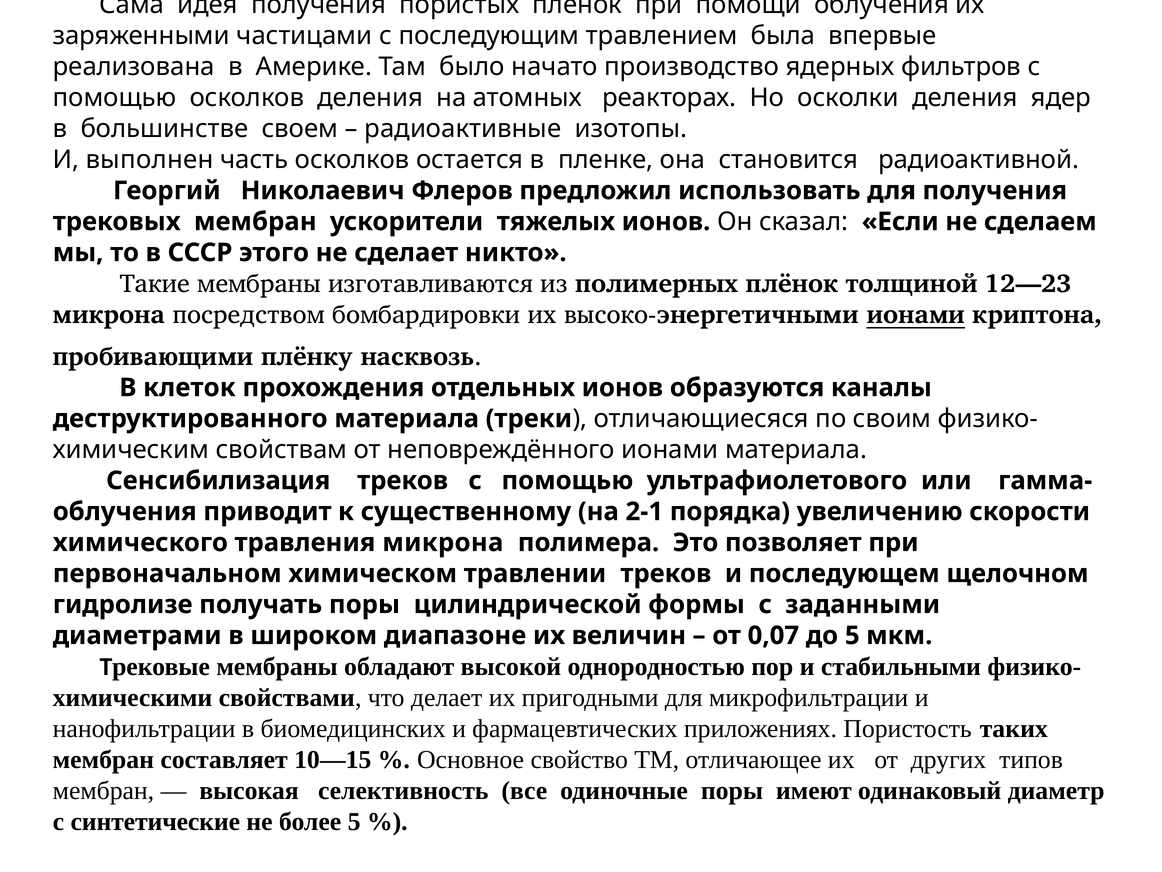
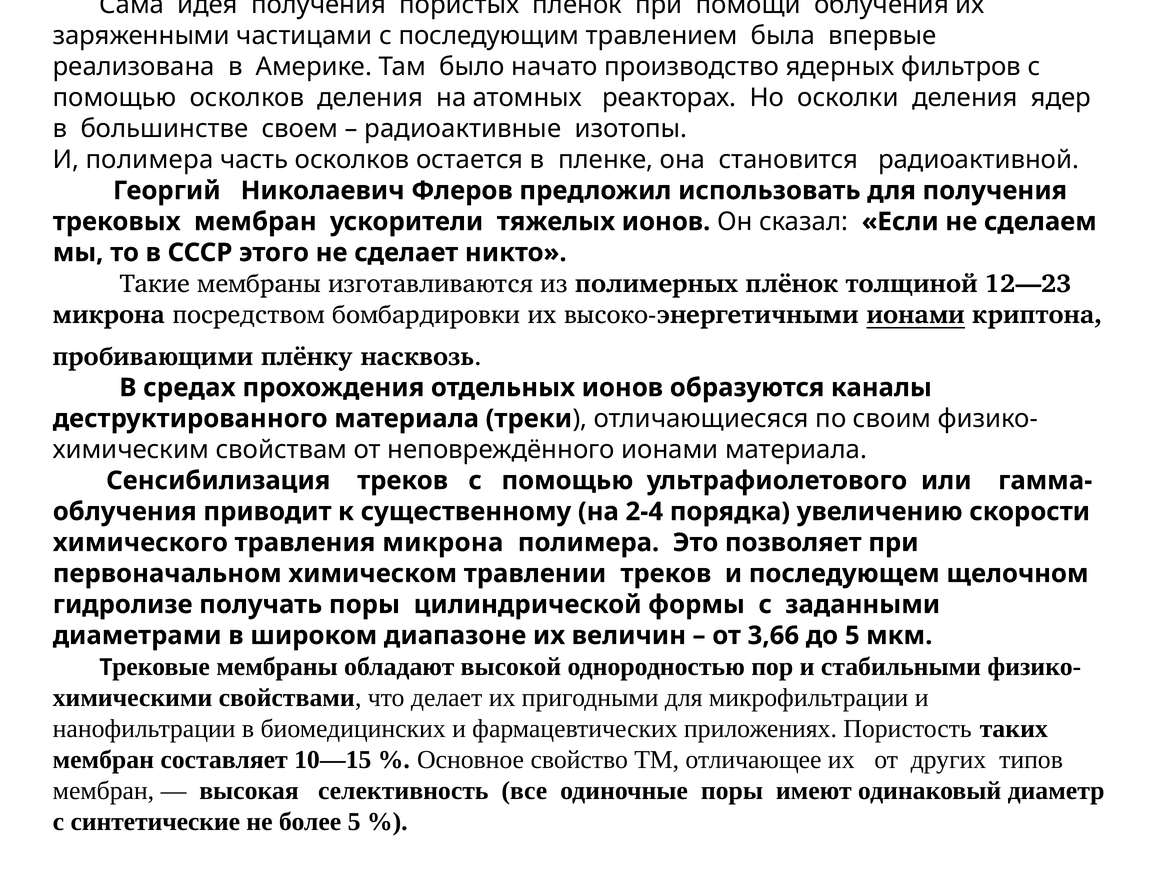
И выполнен: выполнен -> полимера
клеток: клеток -> средах
2-1: 2-1 -> 2-4
0,07: 0,07 -> 3,66
